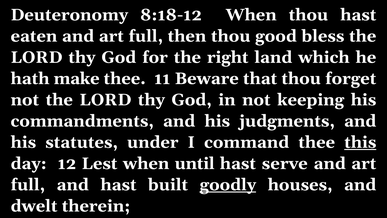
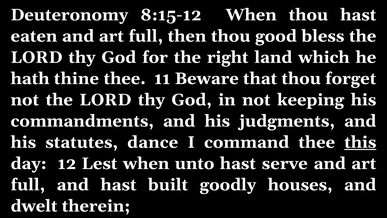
8:18-12: 8:18-12 -> 8:15-12
make: make -> thine
under: under -> dance
until: until -> unto
goodly underline: present -> none
